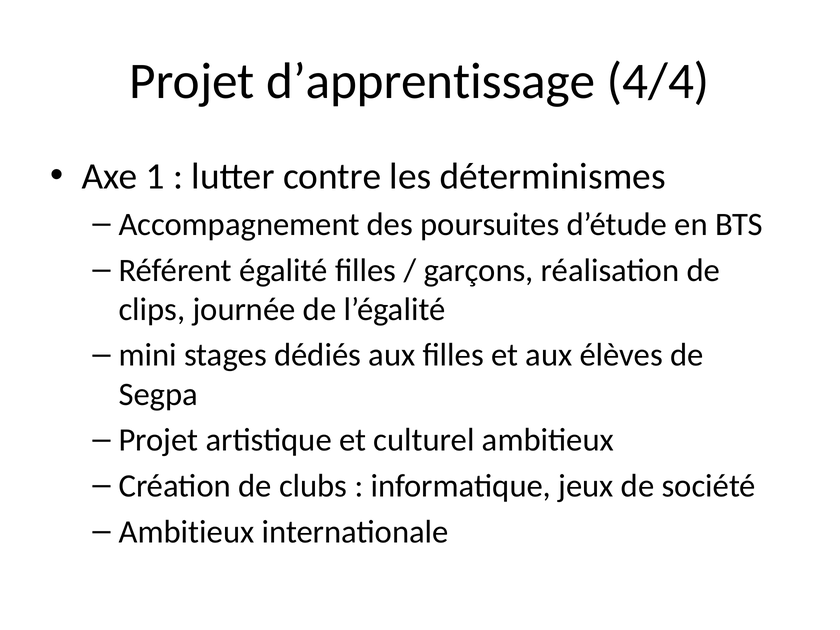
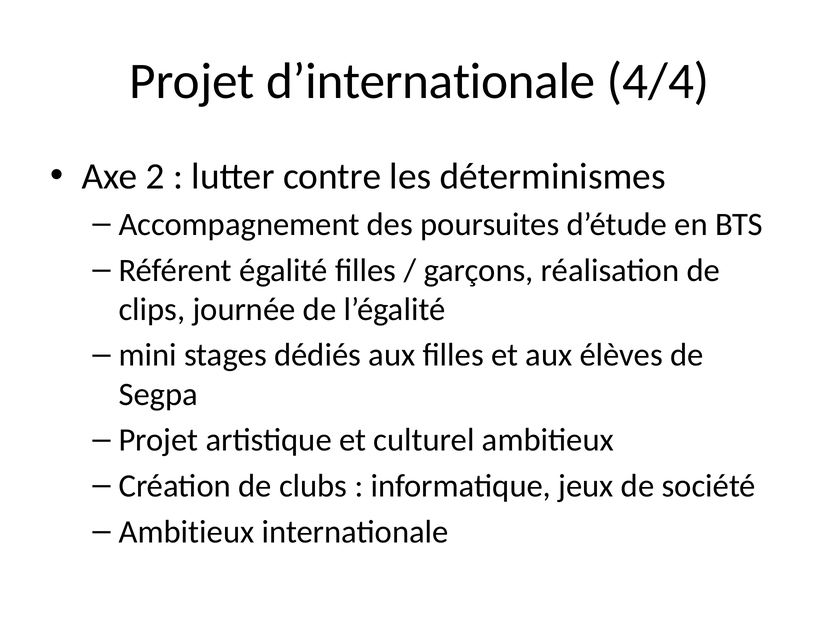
d’apprentissage: d’apprentissage -> d’internationale
1: 1 -> 2
